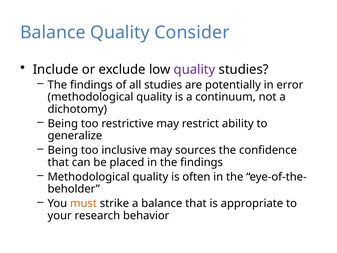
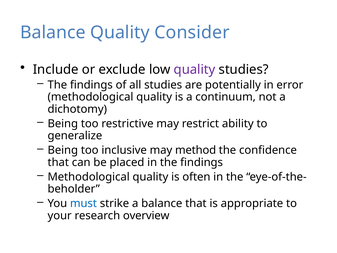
sources: sources -> method
must colour: orange -> blue
behavior: behavior -> overview
